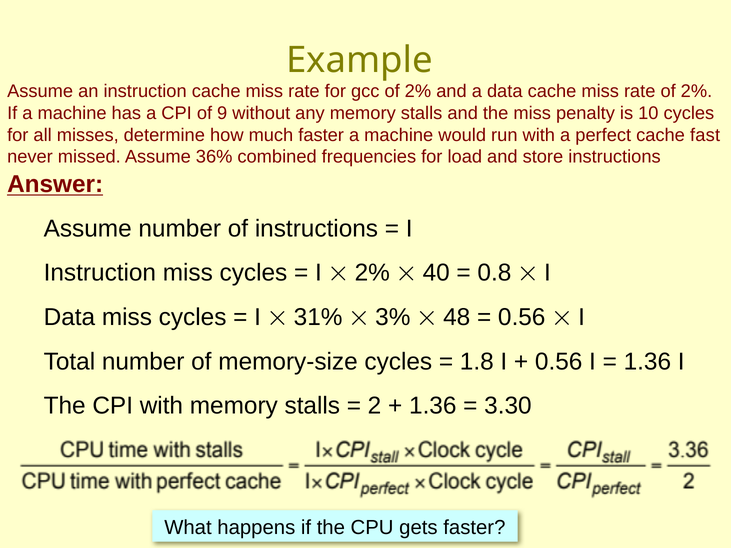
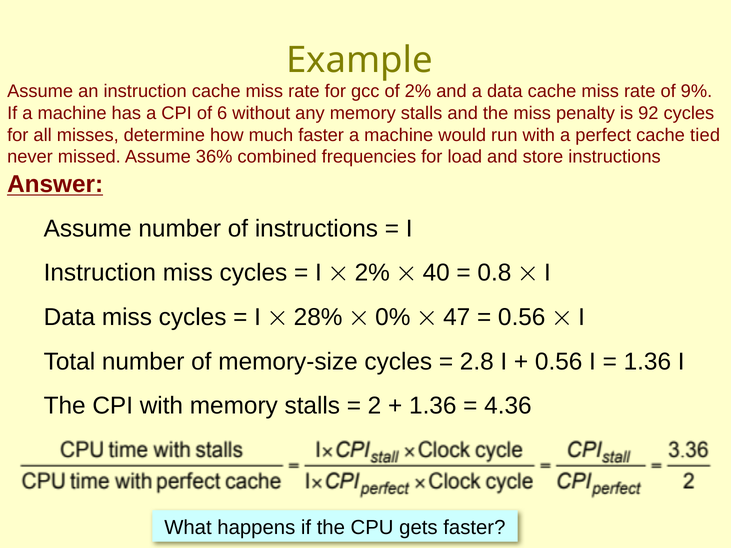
rate of 2%: 2% -> 9%
9: 9 -> 6
10: 10 -> 92
fast: fast -> tied
31%: 31% -> 28%
3%: 3% -> 0%
48: 48 -> 47
1.8: 1.8 -> 2.8
3.30: 3.30 -> 4.36
